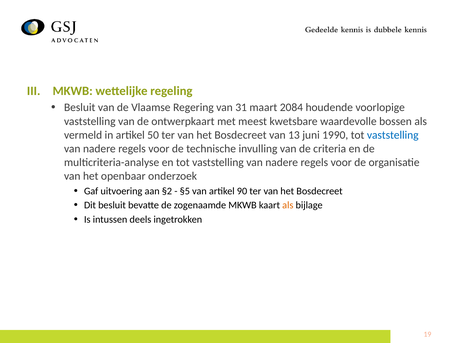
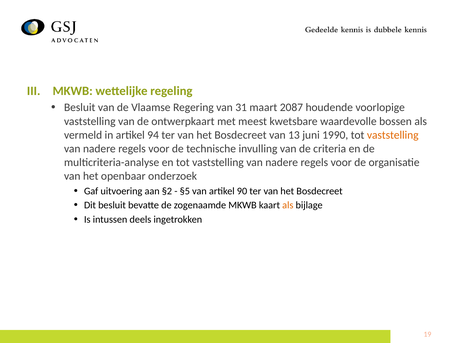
2084: 2084 -> 2087
50: 50 -> 94
vaststelling at (393, 135) colour: blue -> orange
